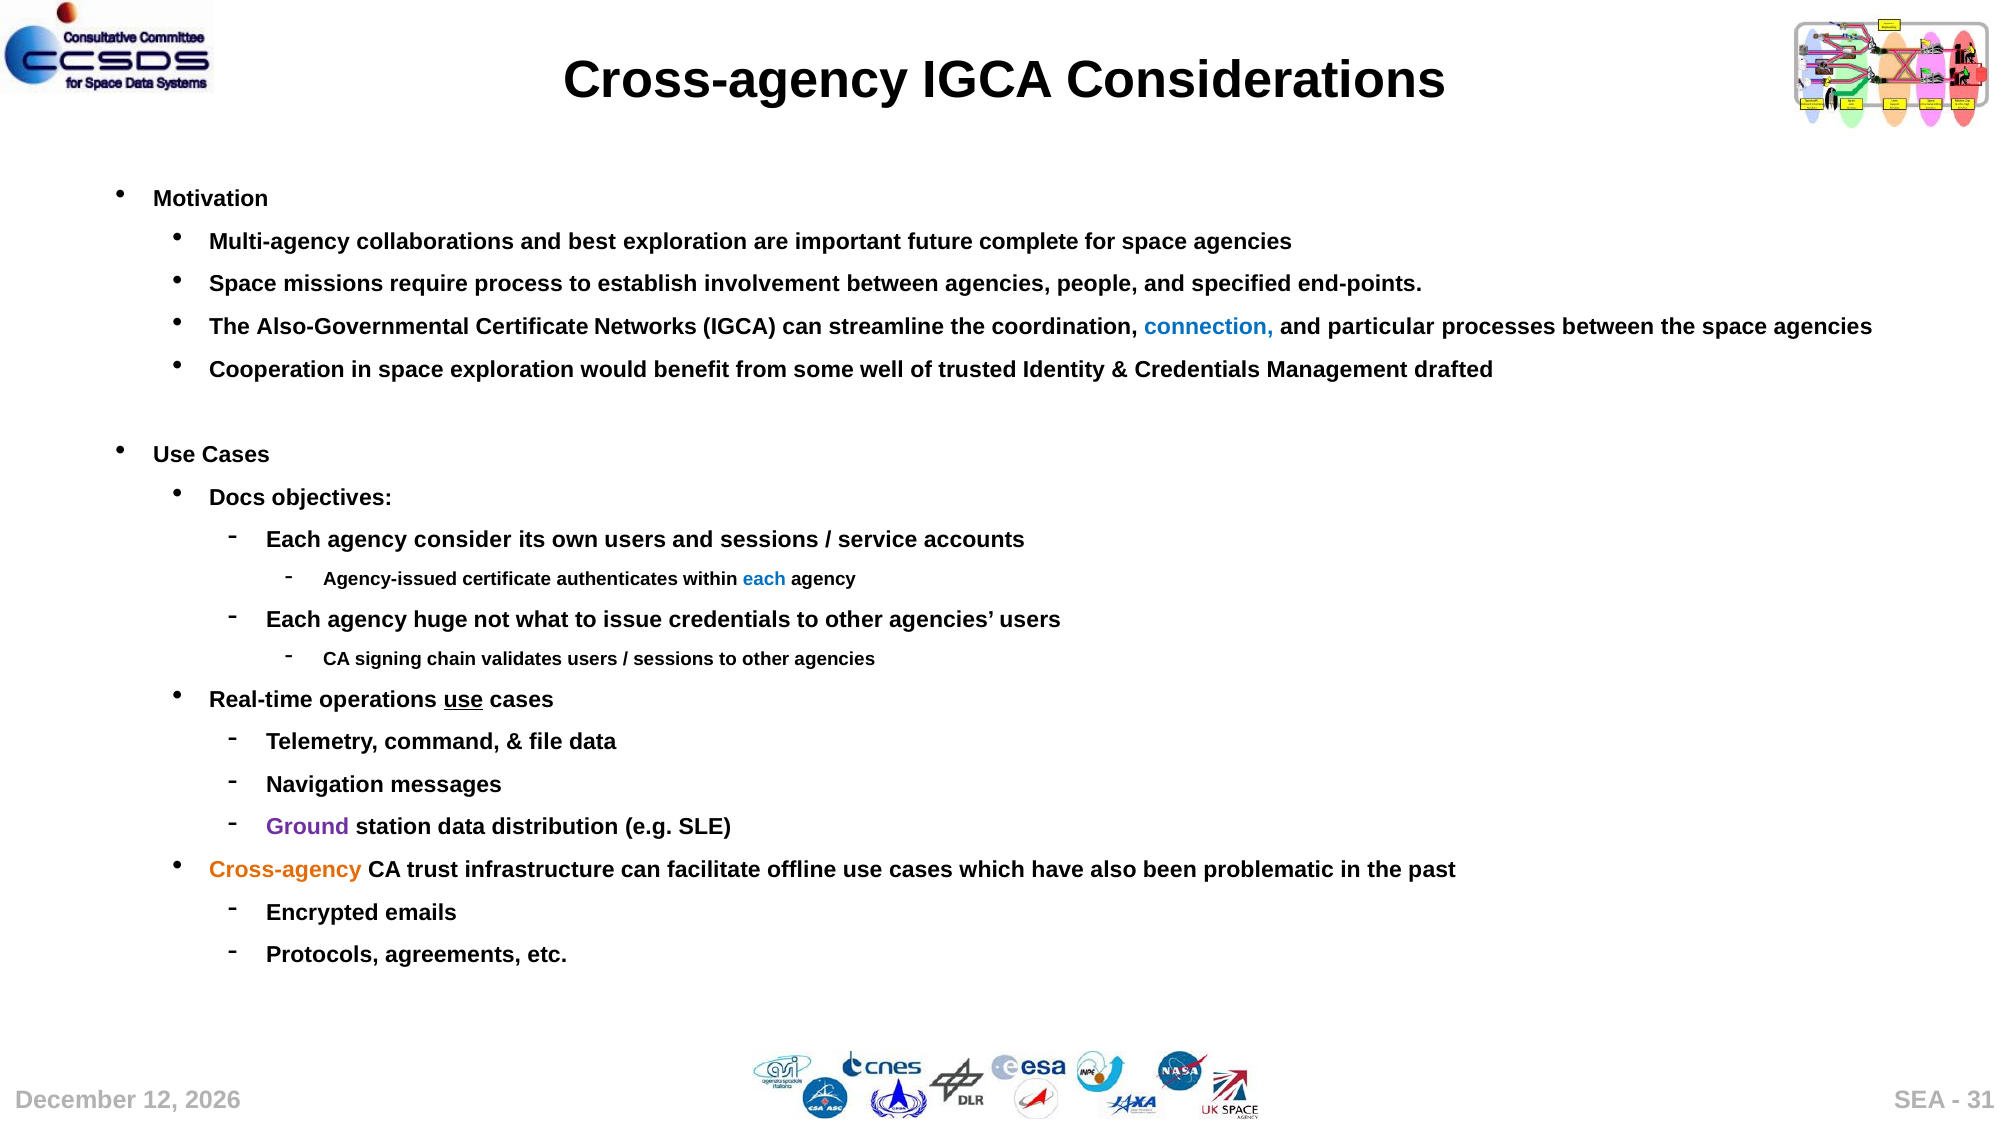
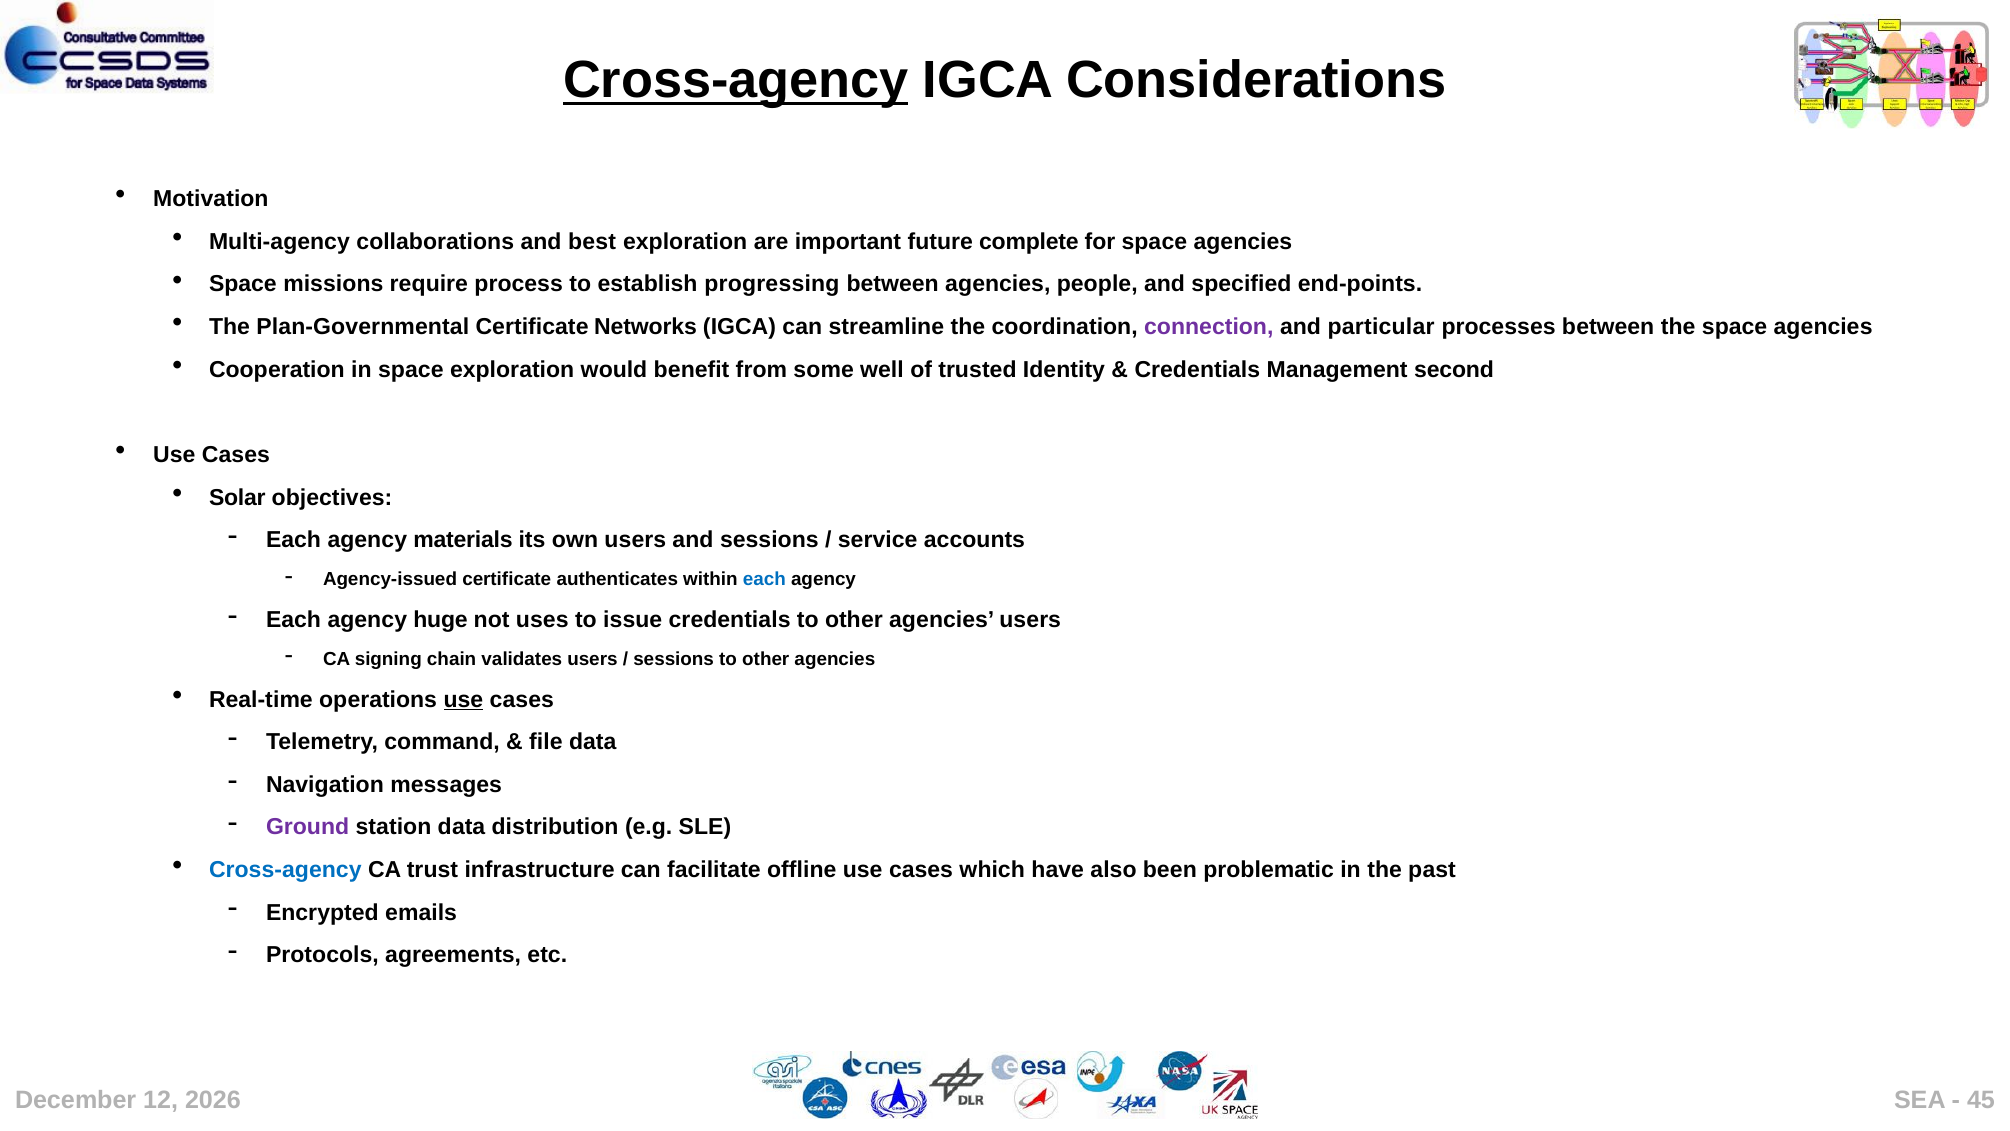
Cross-agency at (736, 81) underline: none -> present
involvement: involvement -> progressing
Also-Governmental: Also-Governmental -> Plan-Governmental
connection colour: blue -> purple
drafted: drafted -> second
Docs: Docs -> Solar
consider: consider -> materials
what: what -> uses
Cross-agency at (285, 870) colour: orange -> blue
31: 31 -> 45
